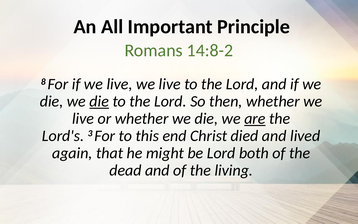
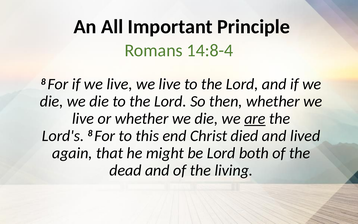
14:8-2: 14:8-2 -> 14:8-4
die at (99, 101) underline: present -> none
Lord's 3: 3 -> 8
